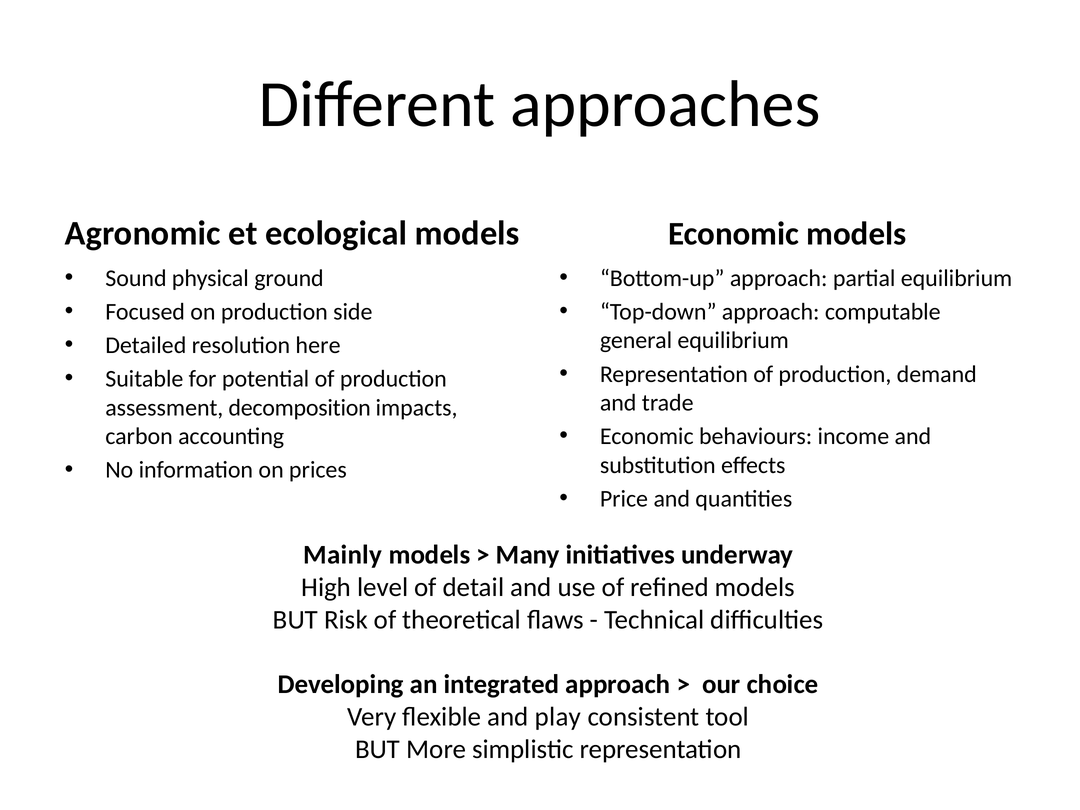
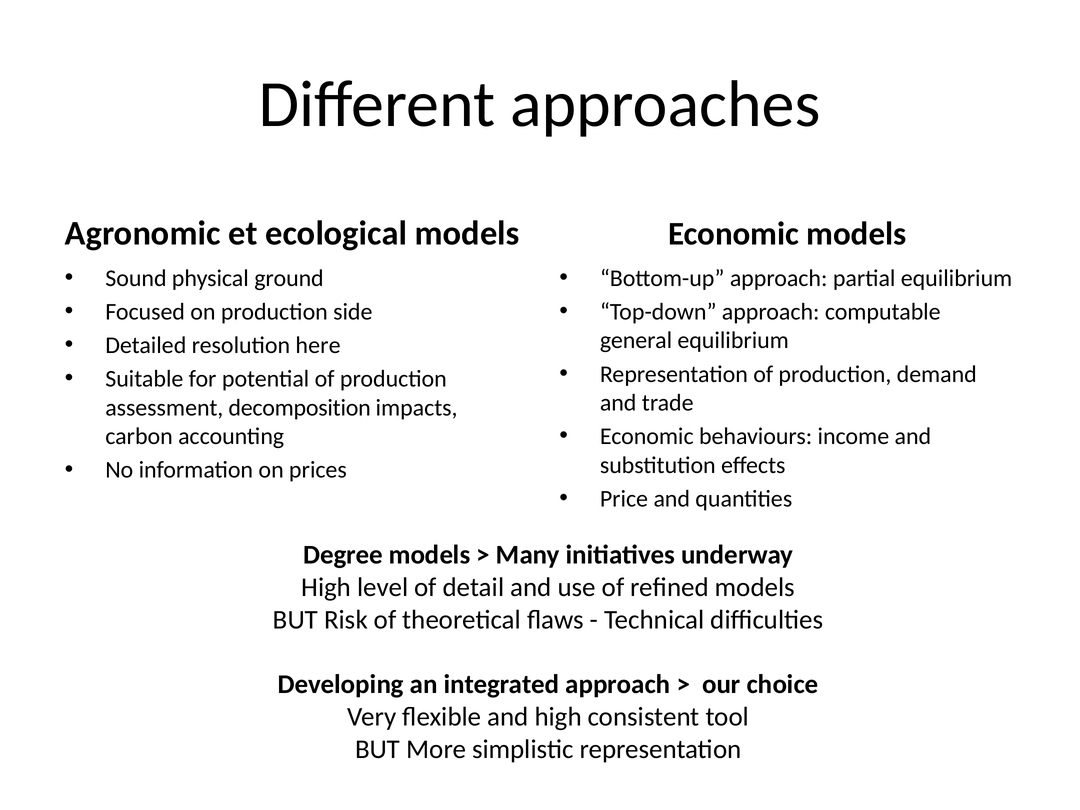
Mainly: Mainly -> Degree
and play: play -> high
